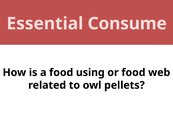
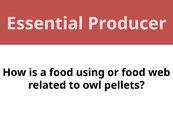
Consume: Consume -> Producer
